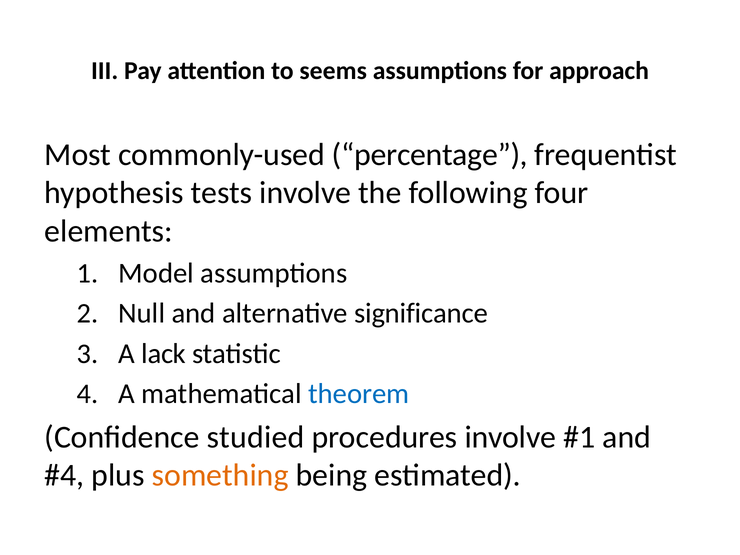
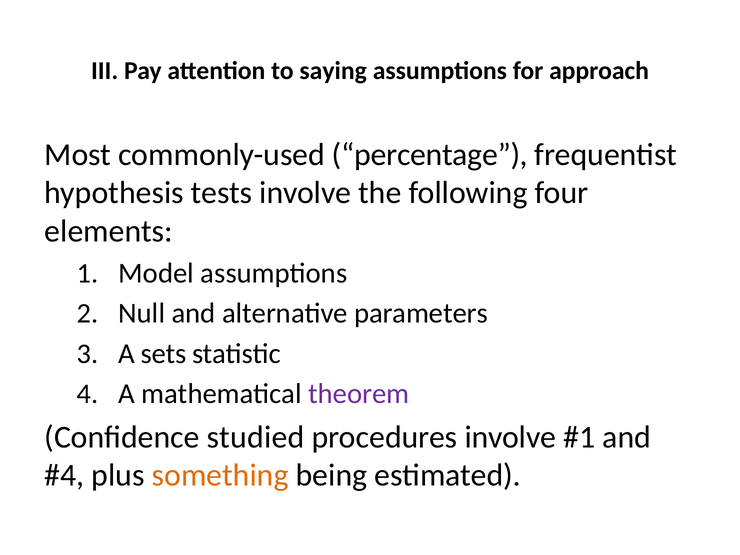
seems: seems -> saying
significance: significance -> parameters
lack: lack -> sets
theorem colour: blue -> purple
